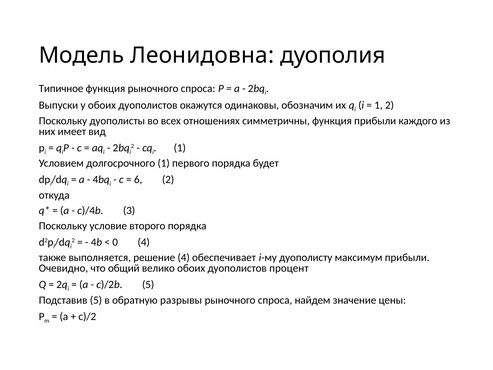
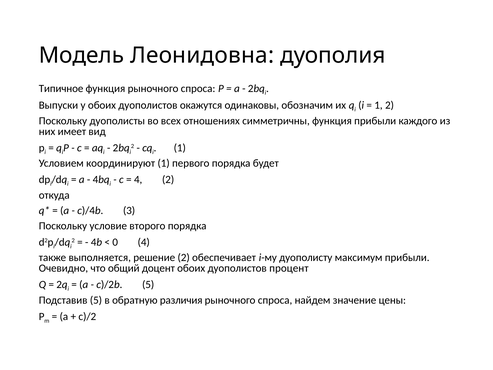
долгосрочного: долгосрочного -> координируют
6 at (138, 180): 6 -> 4
решение 4: 4 -> 2
велико: велико -> доцент
разрывы: разрывы -> различия
